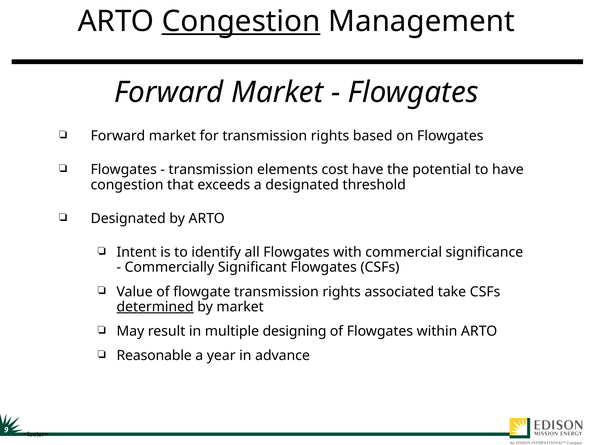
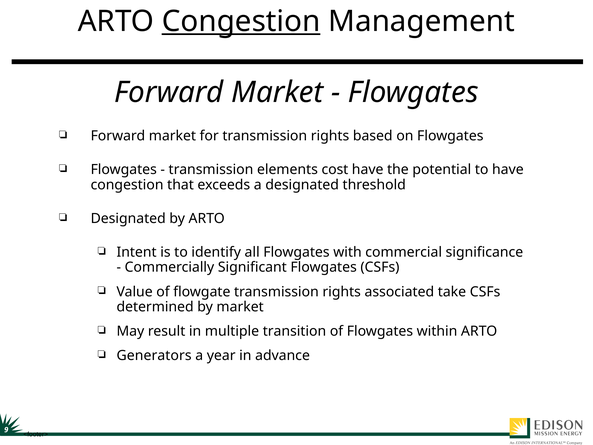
determined underline: present -> none
designing: designing -> transition
Reasonable: Reasonable -> Generators
